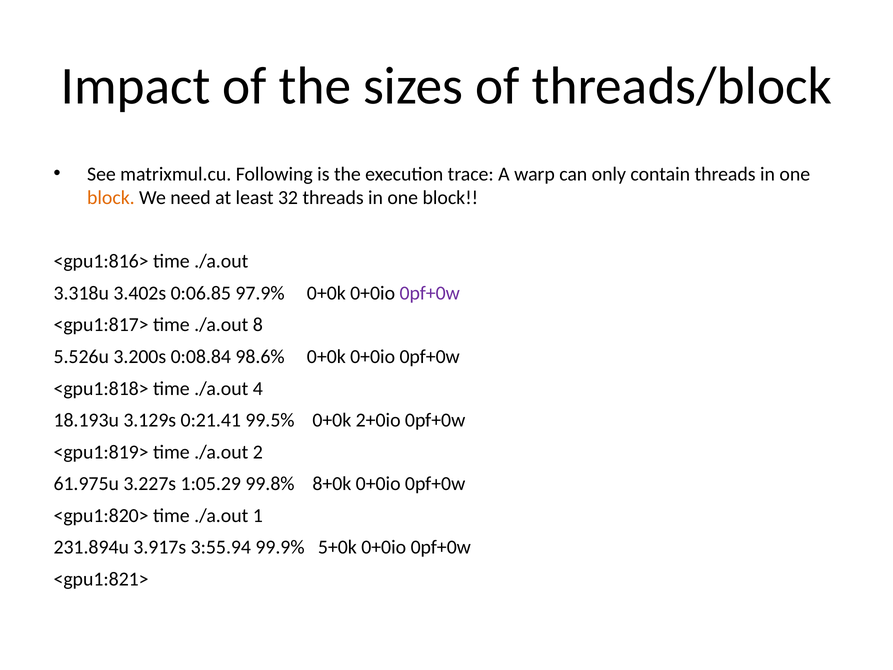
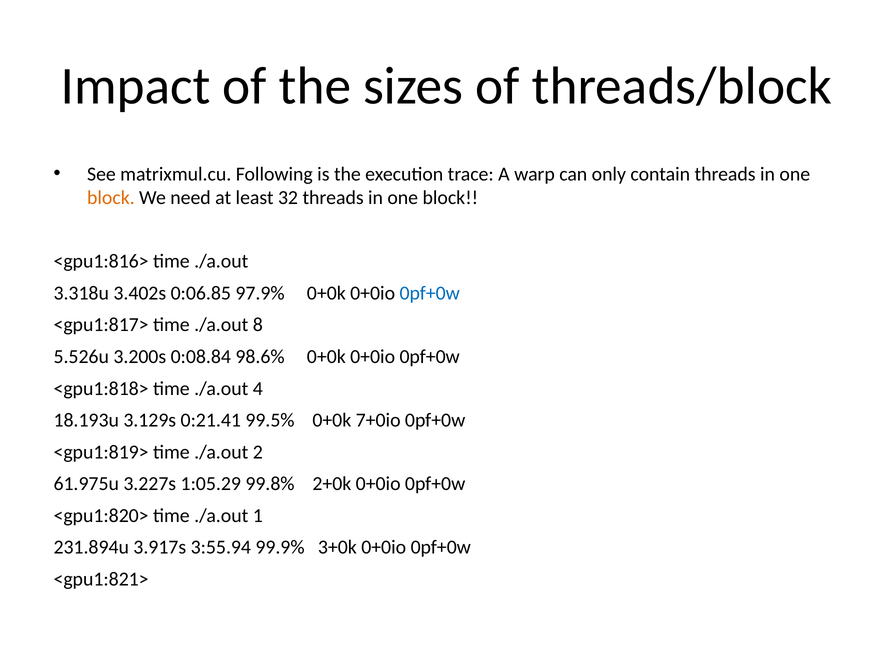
0pf+0w at (430, 293) colour: purple -> blue
2+0io: 2+0io -> 7+0io
8+0k: 8+0k -> 2+0k
5+0k: 5+0k -> 3+0k
